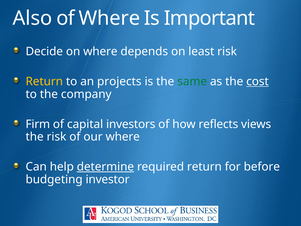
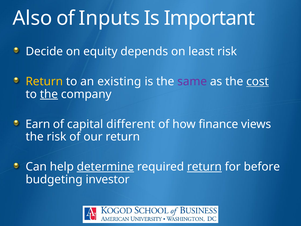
of Where: Where -> Inputs
on where: where -> equity
projects: projects -> existing
same colour: green -> purple
the at (49, 94) underline: none -> present
Firm: Firm -> Earn
investors: investors -> different
reflects: reflects -> finance
our where: where -> return
return at (204, 167) underline: none -> present
